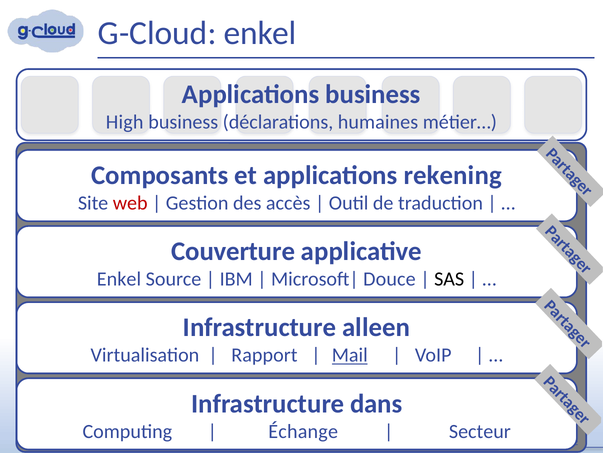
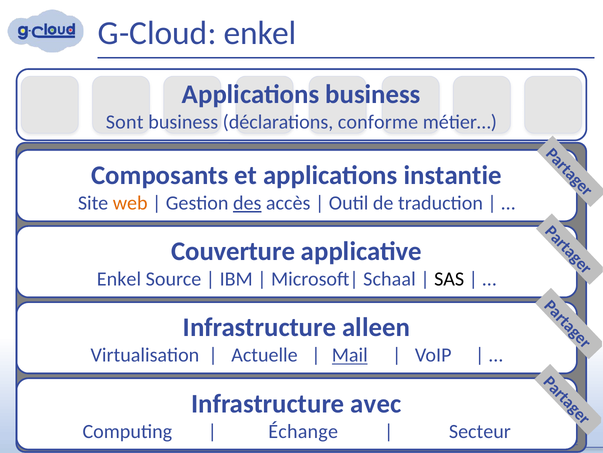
High: High -> Sont
humaines: humaines -> conforme
rekening: rekening -> instantie
web colour: red -> orange
des underline: none -> present
Douce: Douce -> Schaal
Rapport: Rapport -> Actuelle
dans: dans -> avec
